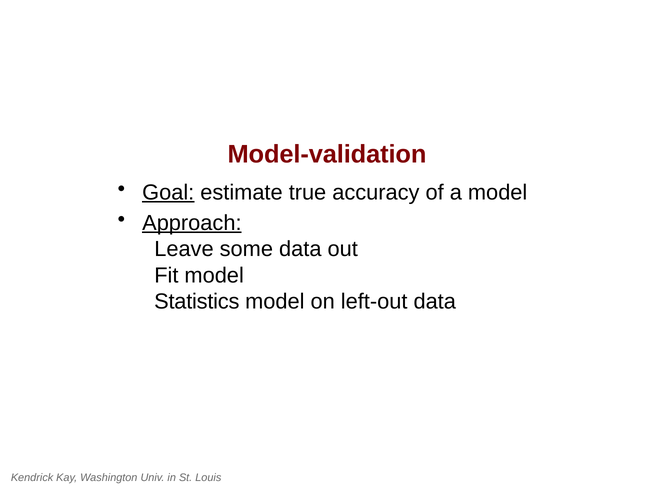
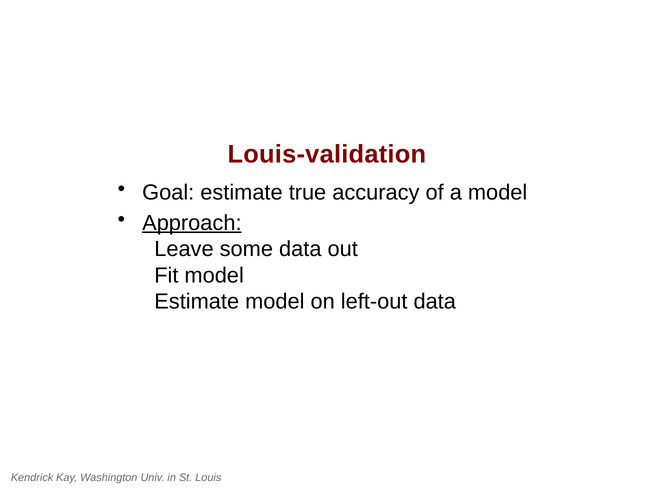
Model-validation: Model-validation -> Louis-validation
Goal underline: present -> none
Statistics at (197, 301): Statistics -> Estimate
